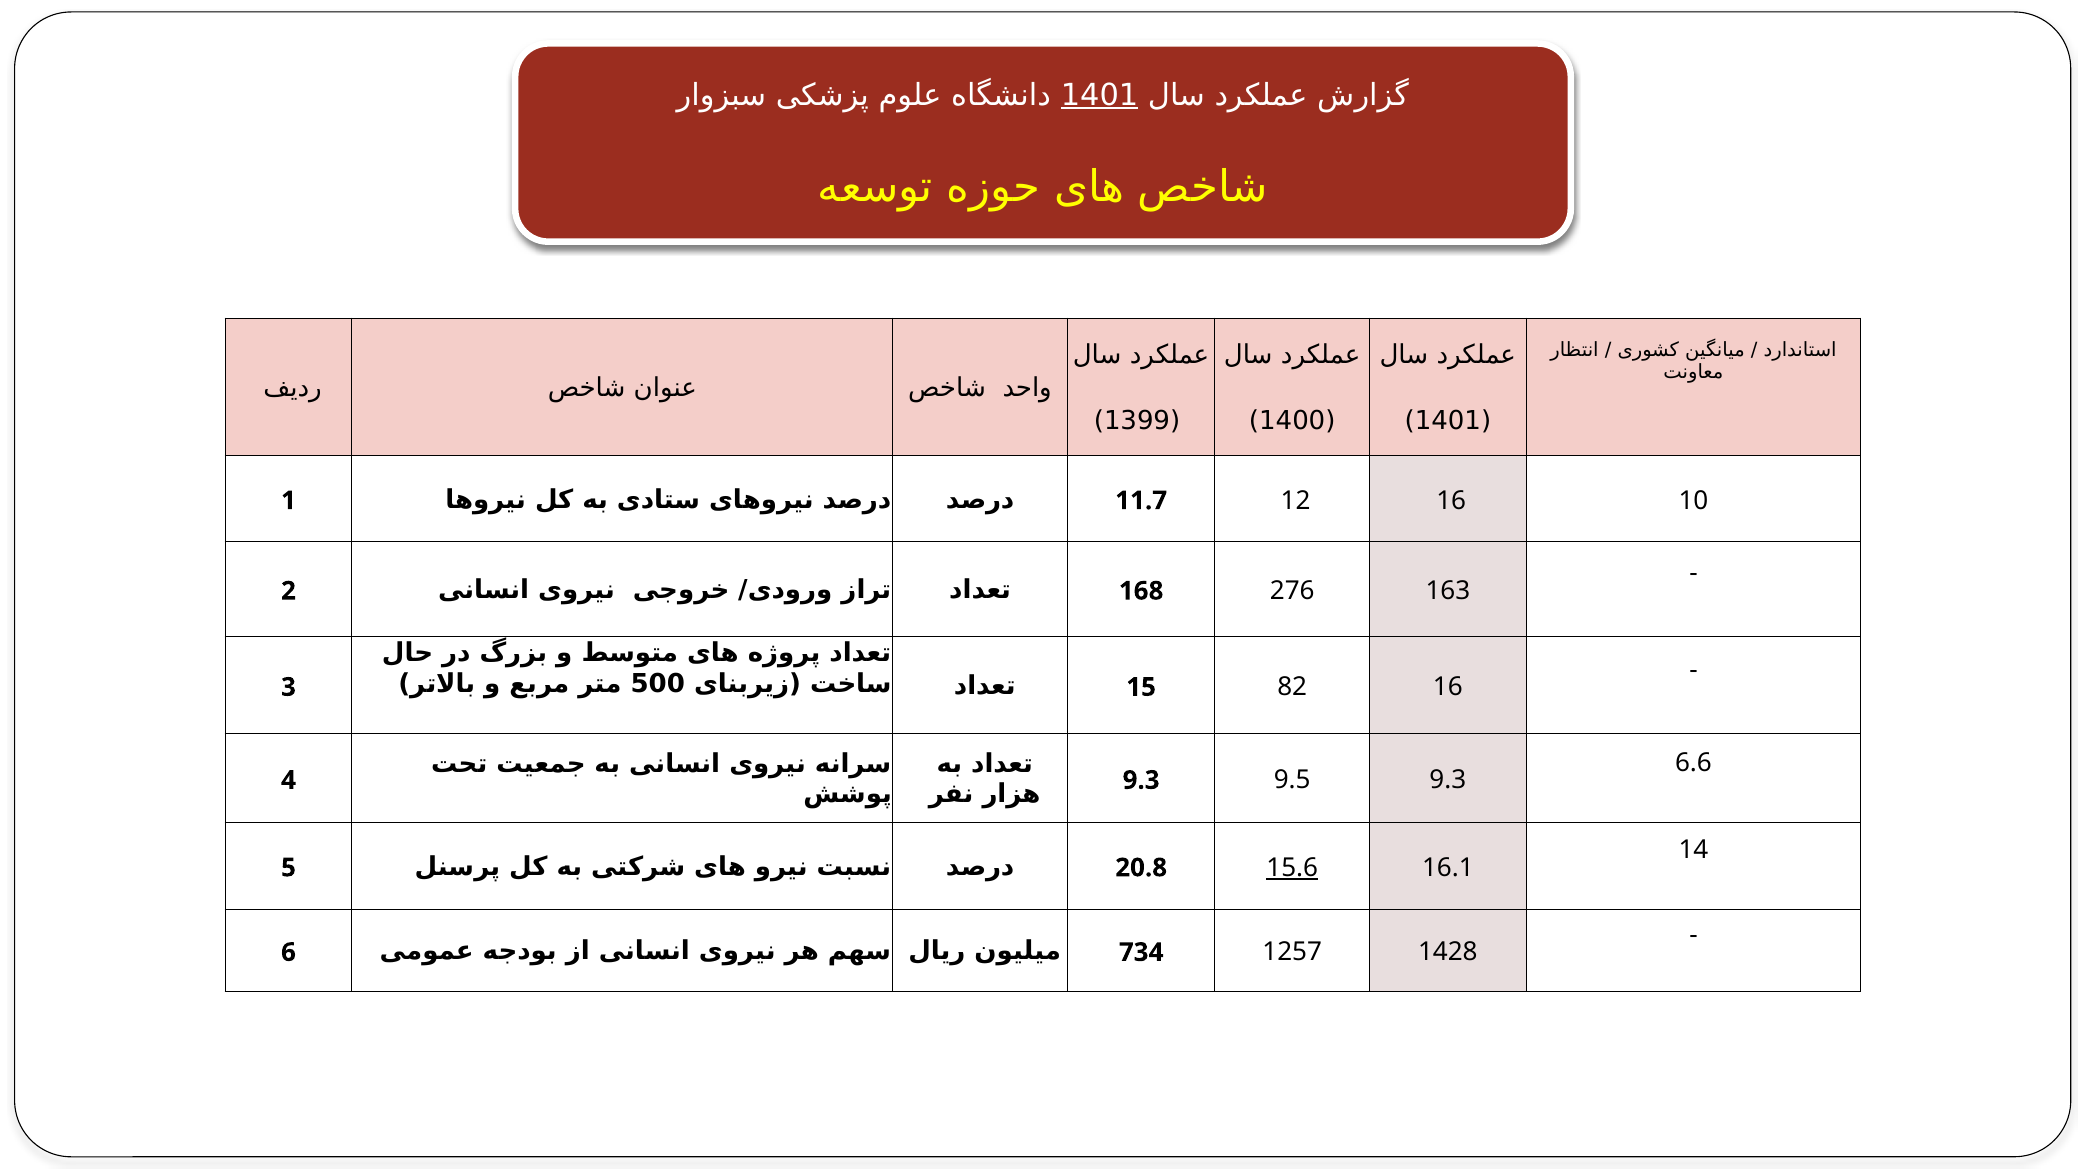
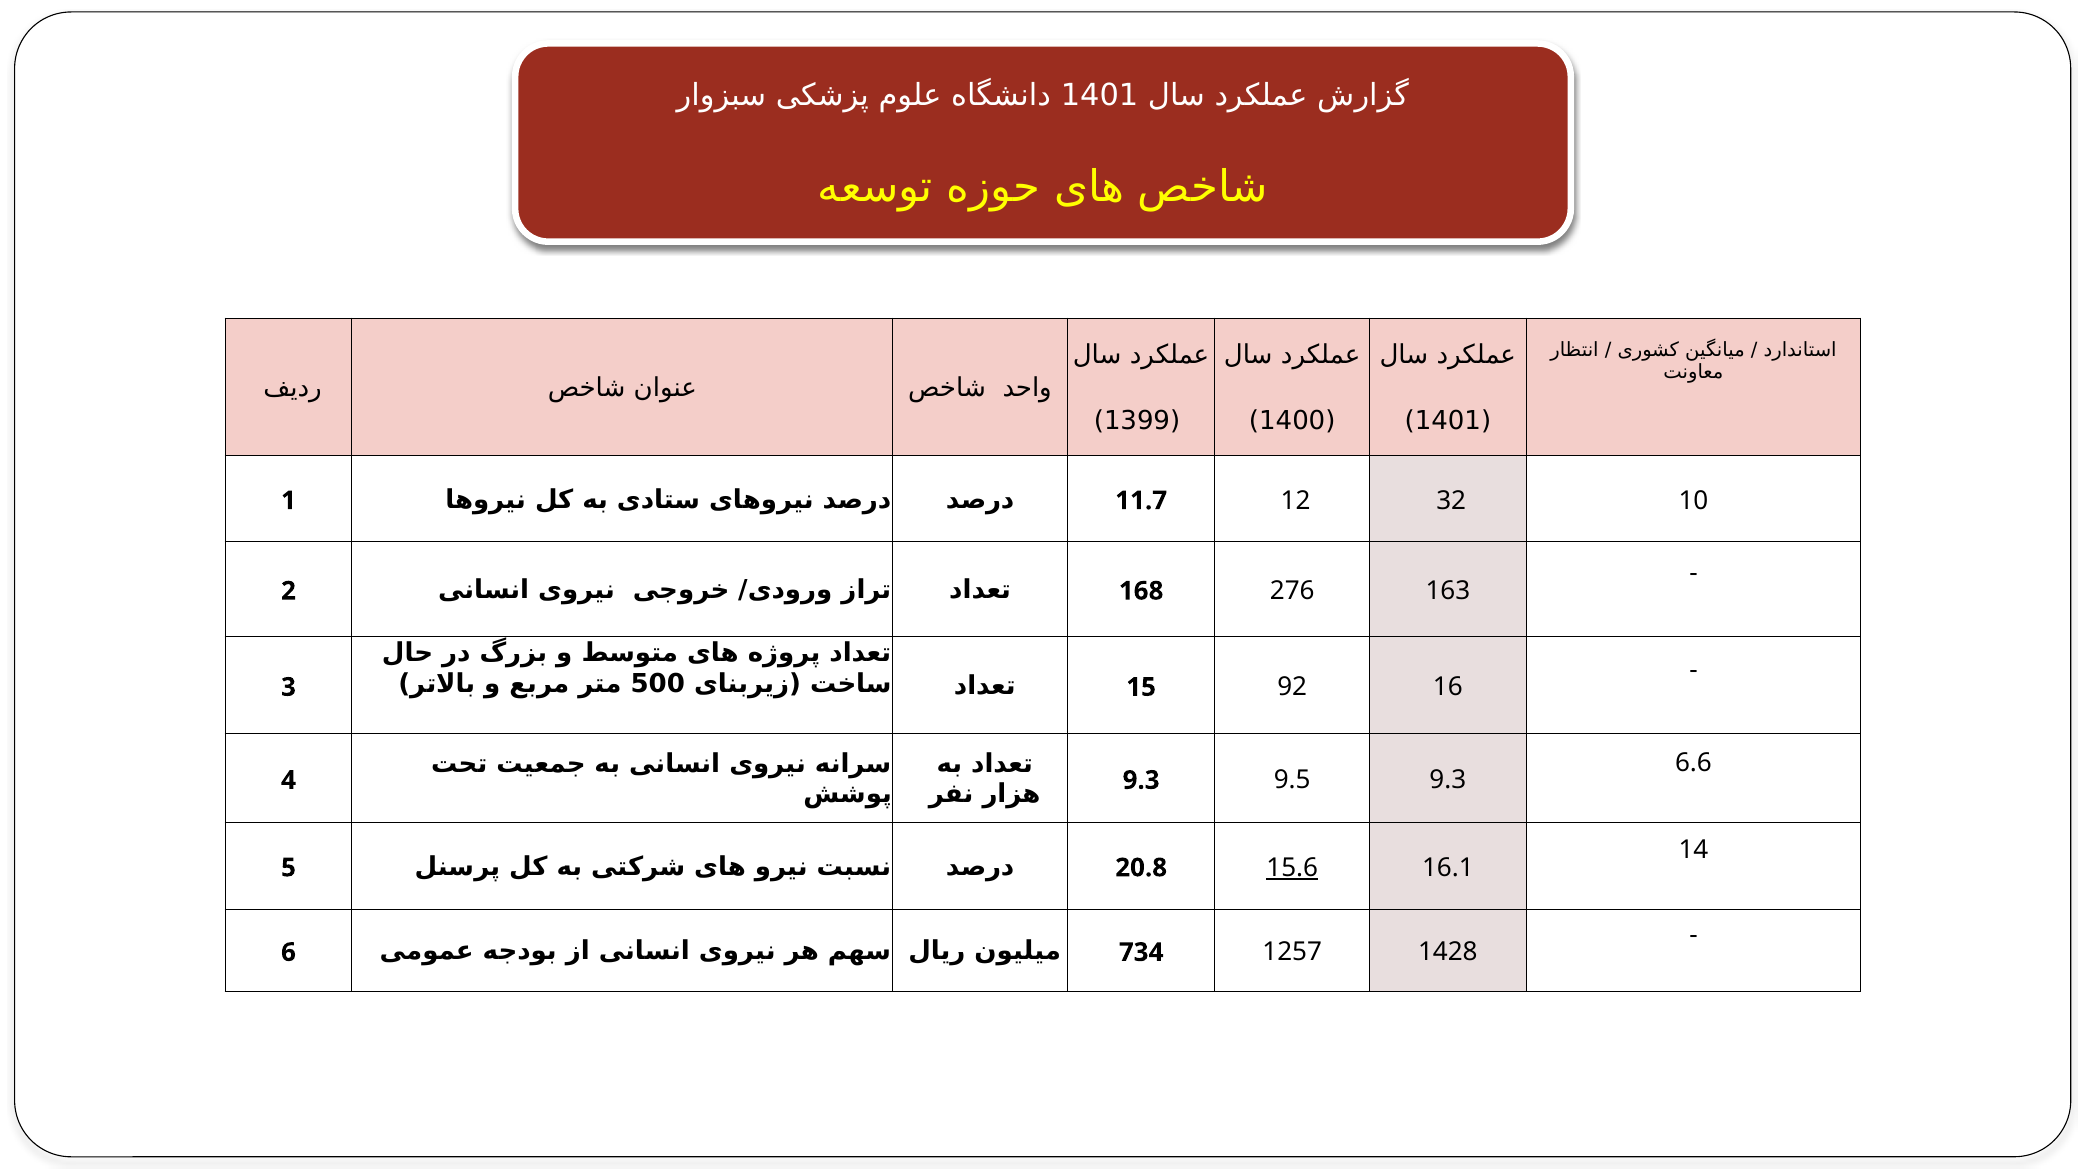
1401 at (1100, 95) underline: present -> none
12 16: 16 -> 32
82: 82 -> 92
